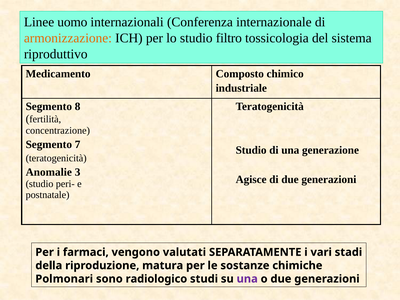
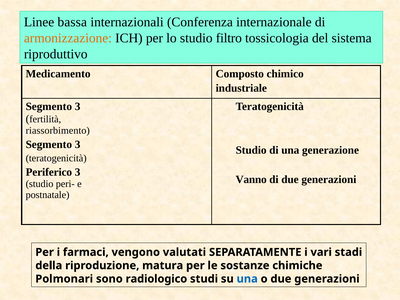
uomo: uomo -> bassa
8 at (78, 107): 8 -> 3
concentrazione: concentrazione -> riassorbimento
7 at (78, 145): 7 -> 3
Anomalie: Anomalie -> Periferico
Agisce: Agisce -> Vanno
una at (247, 279) colour: purple -> blue
